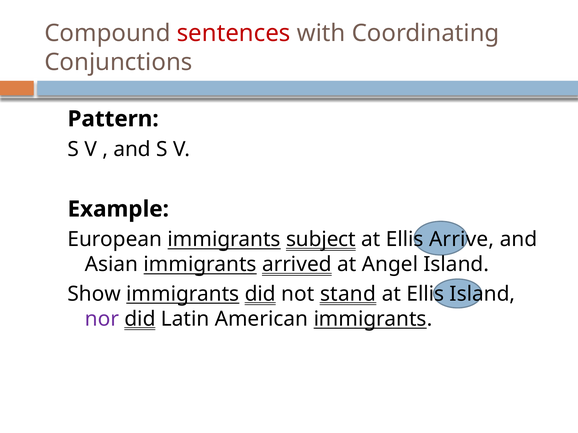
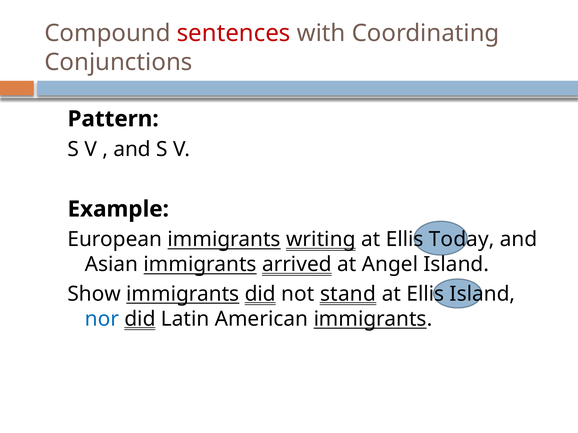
subject: subject -> writing
Arrive: Arrive -> Today
nor colour: purple -> blue
